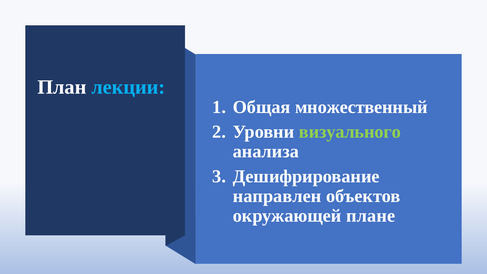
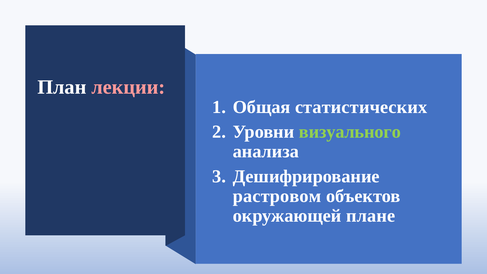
лекции colour: light blue -> pink
множественный: множественный -> статистических
направлен: направлен -> растровом
